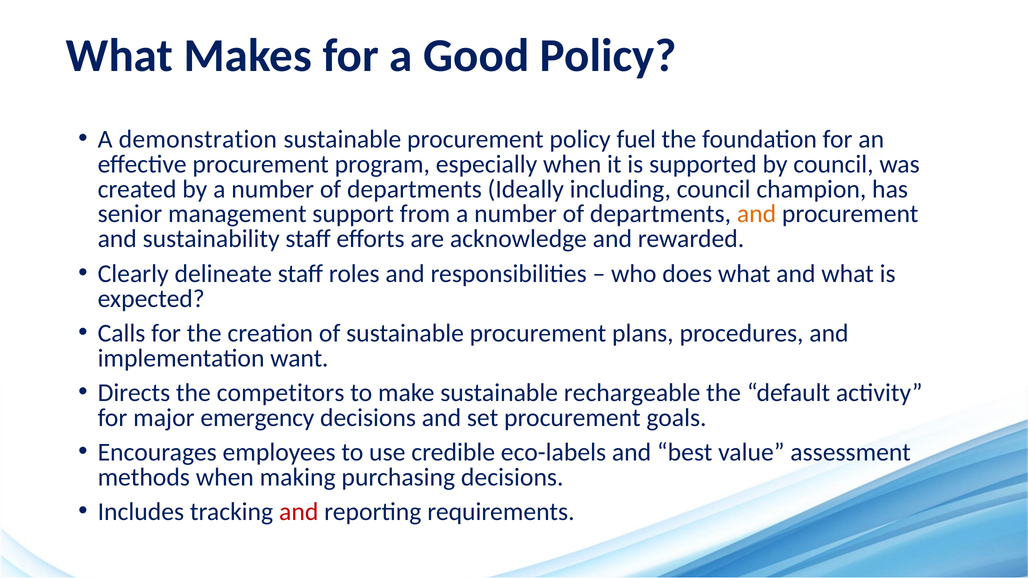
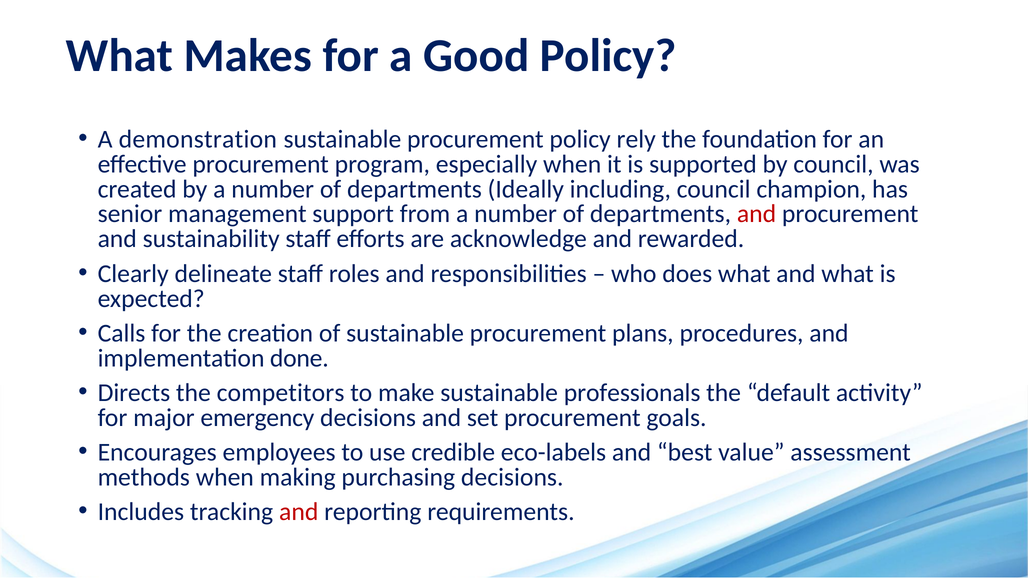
fuel: fuel -> rely
and at (757, 214) colour: orange -> red
want: want -> done
rechargeable: rechargeable -> professionals
